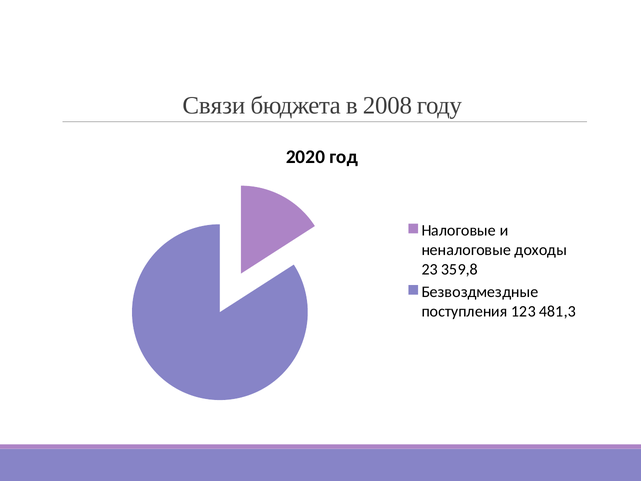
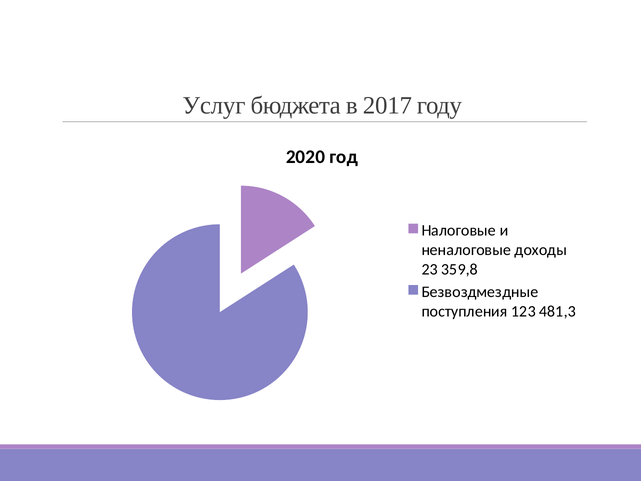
Связи: Связи -> Услуг
2008: 2008 -> 2017
